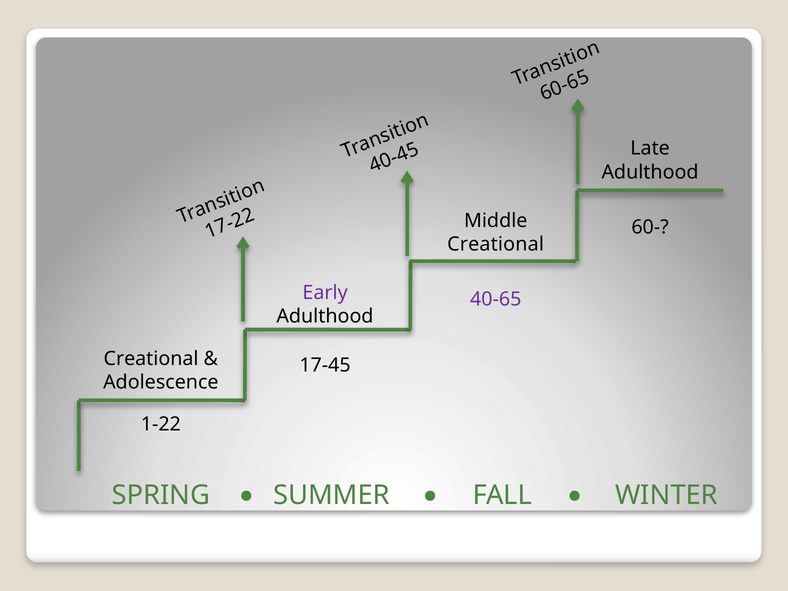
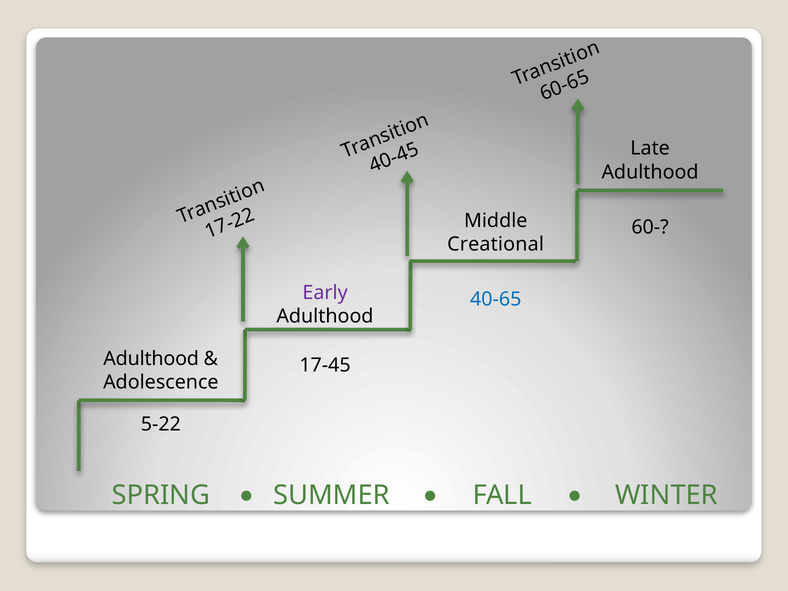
40-65 colour: purple -> blue
Creational at (151, 359): Creational -> Adulthood
1-22: 1-22 -> 5-22
